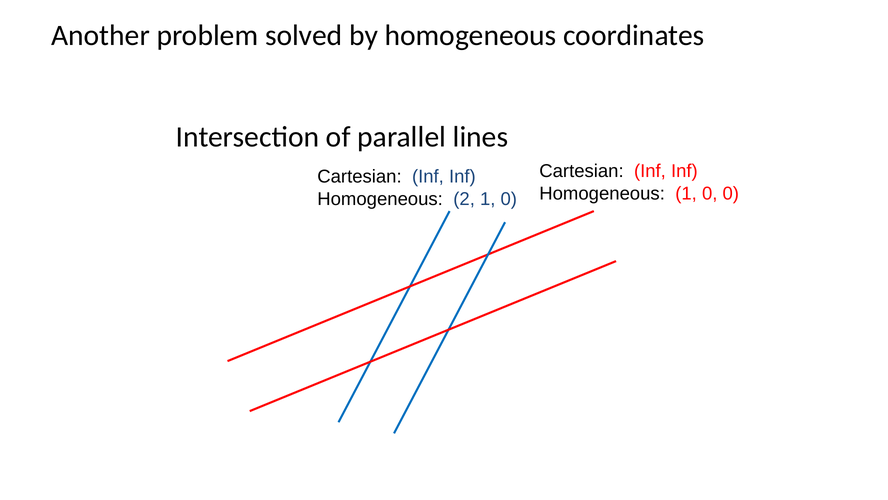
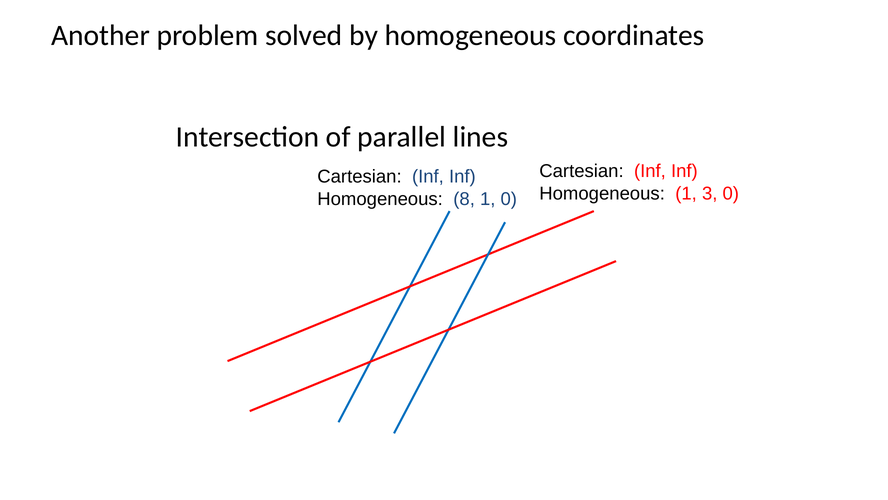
Homogeneous 1 0: 0 -> 3
2: 2 -> 8
